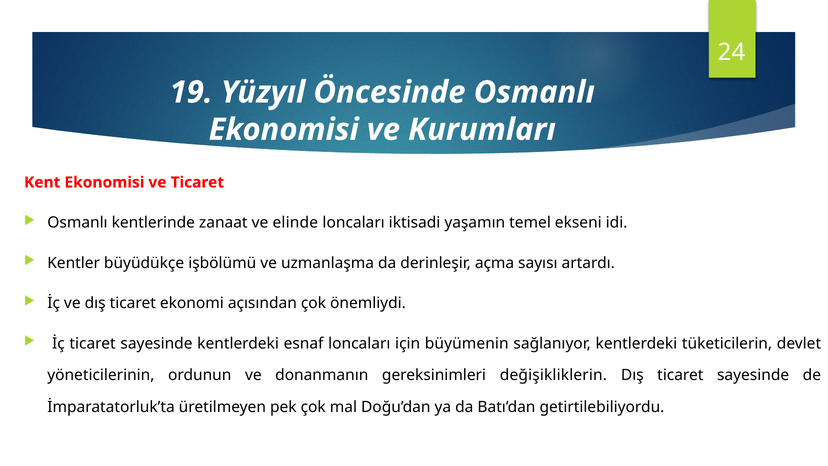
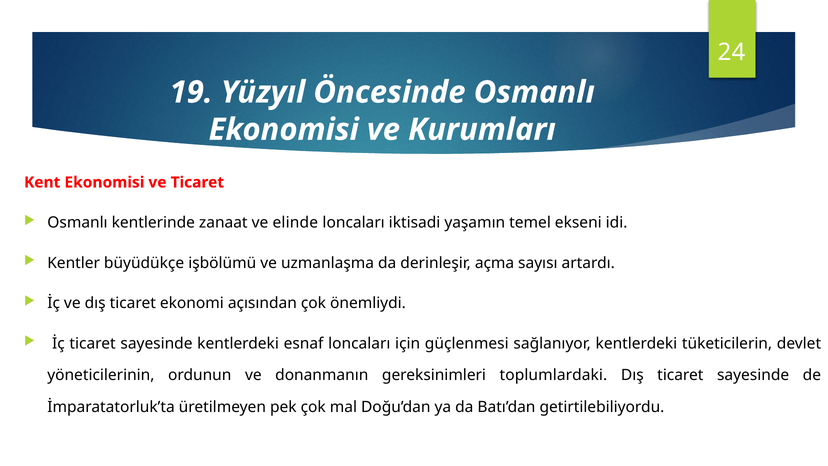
büyümenin: büyümenin -> güçlenmesi
değişikliklerin: değişikliklerin -> toplumlardaki
